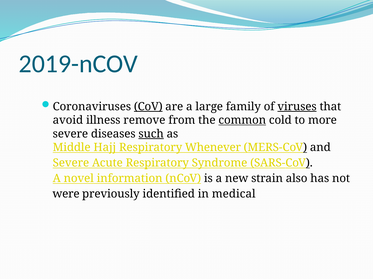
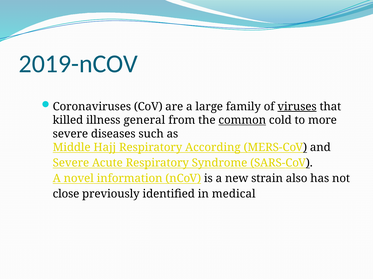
CoV underline: present -> none
avoid: avoid -> killed
remove: remove -> general
such underline: present -> none
Whenever: Whenever -> According
were: were -> close
